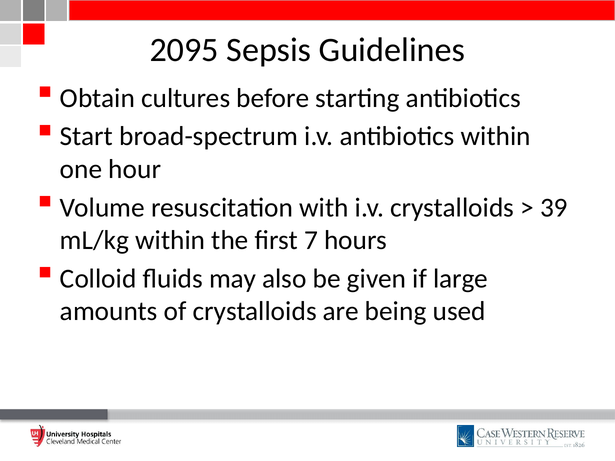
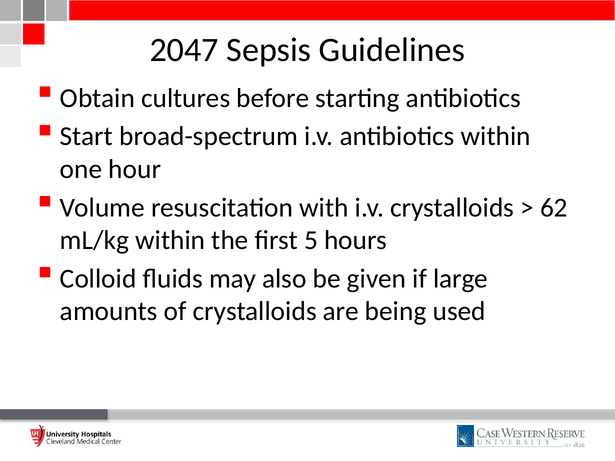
2095: 2095 -> 2047
39: 39 -> 62
7: 7 -> 5
